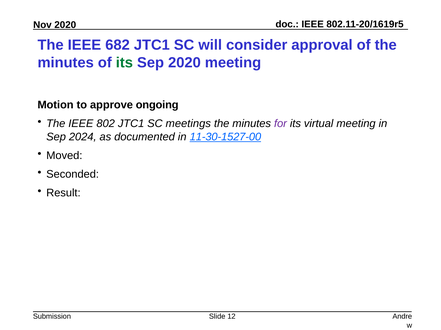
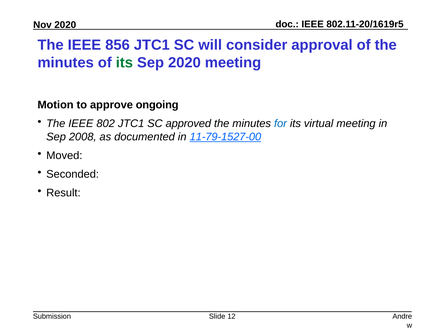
682: 682 -> 856
meetings: meetings -> approved
for colour: purple -> blue
2024: 2024 -> 2008
11-30-1527-00: 11-30-1527-00 -> 11-79-1527-00
